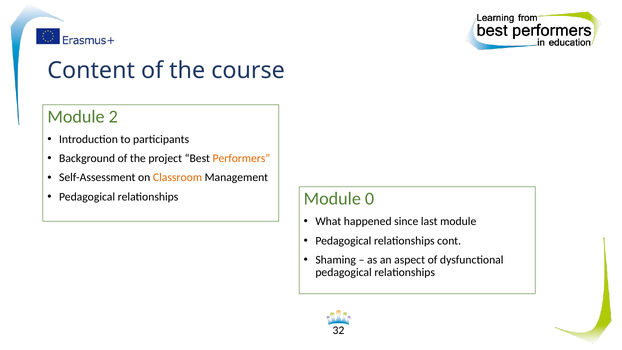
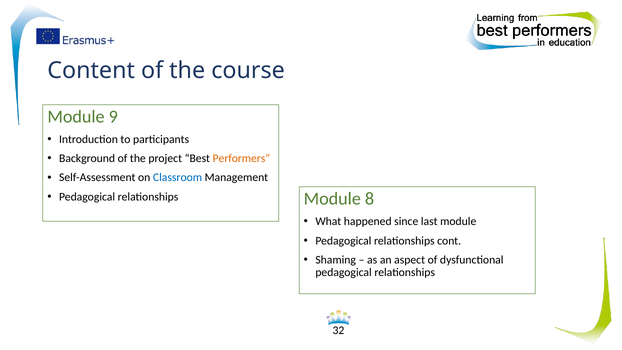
2: 2 -> 9
Classroom colour: orange -> blue
0: 0 -> 8
